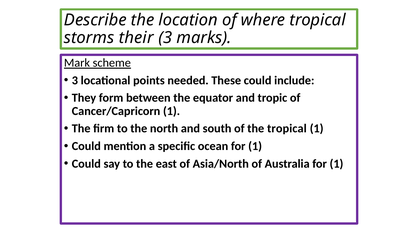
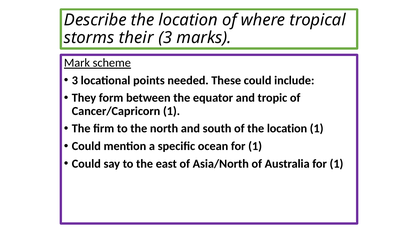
of the tropical: tropical -> location
